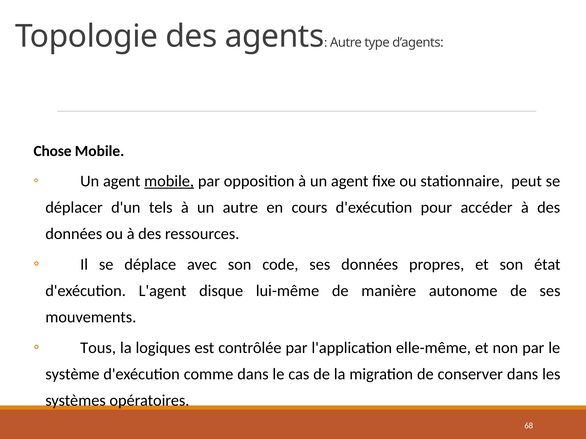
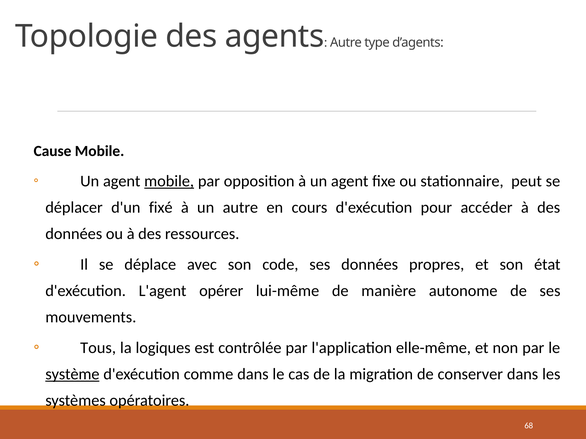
Chose: Chose -> Cause
tels: tels -> fixé
disque: disque -> opérer
système underline: none -> present
